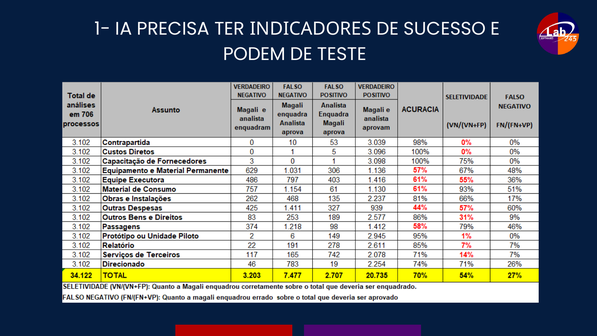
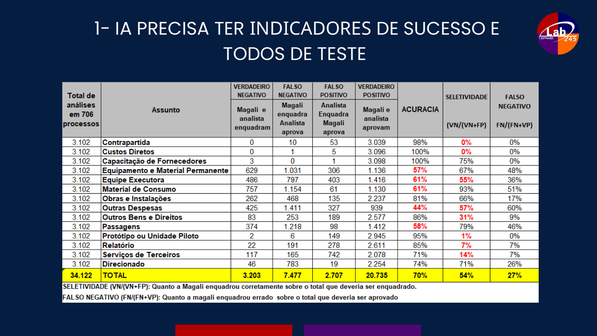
PODEM: PODEM -> TODOS
